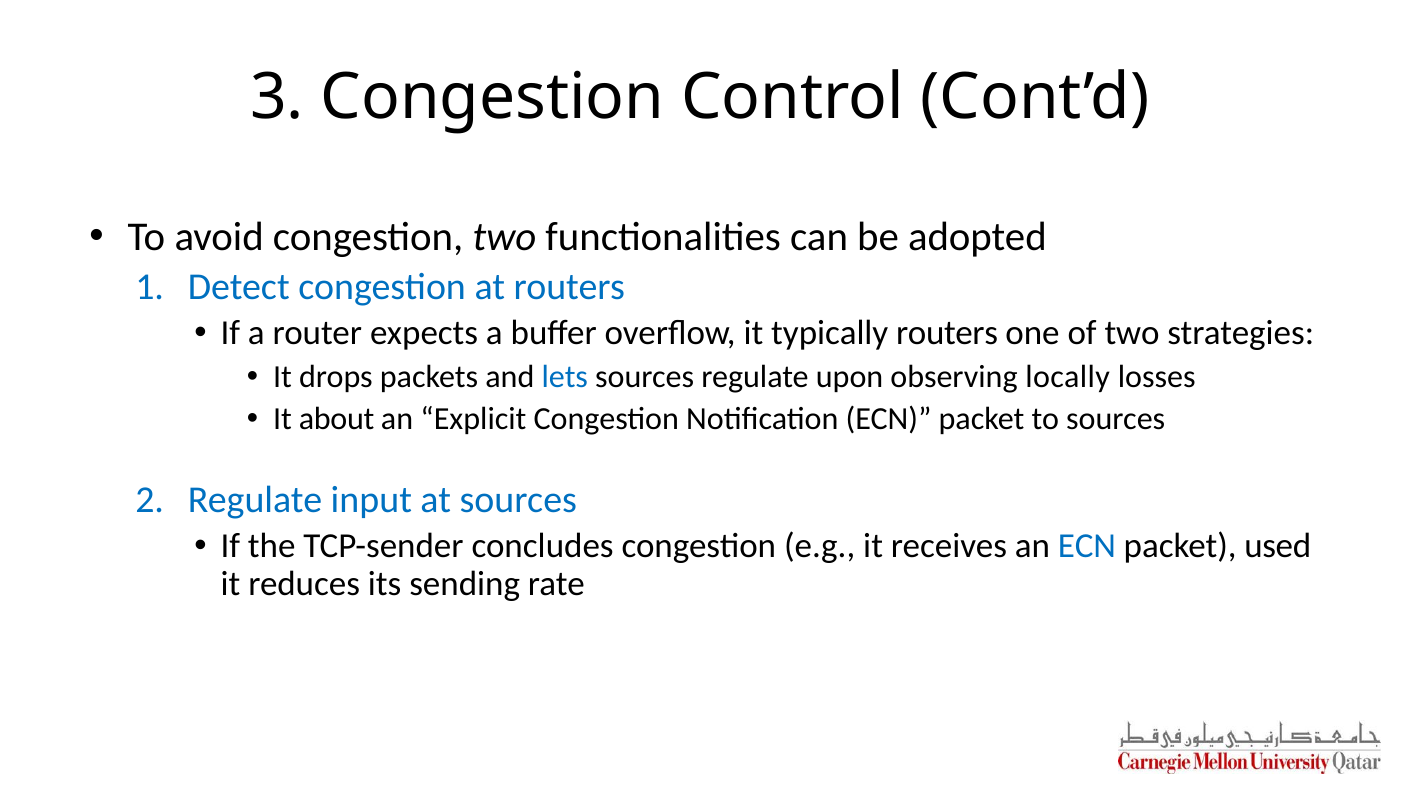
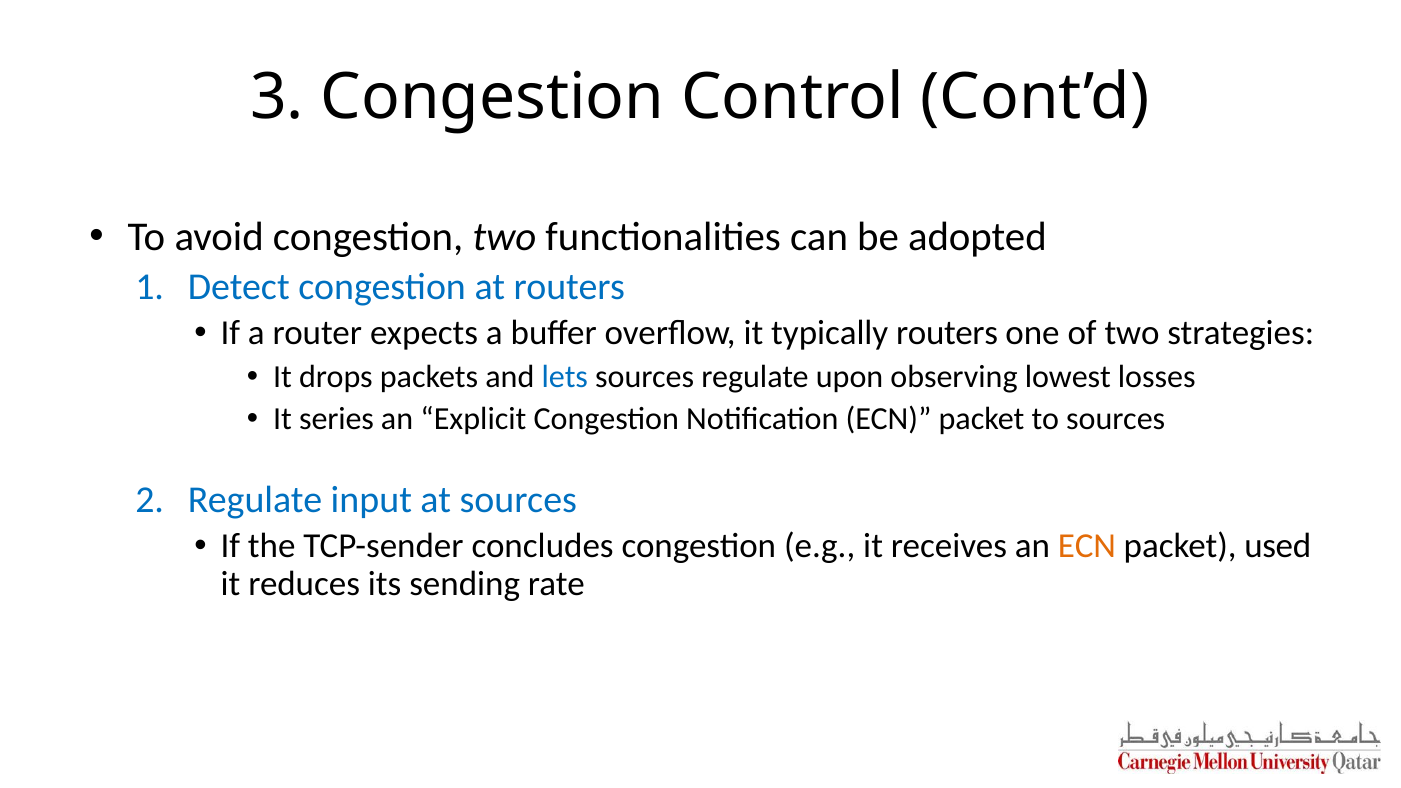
locally: locally -> lowest
about: about -> series
ECN at (1087, 546) colour: blue -> orange
